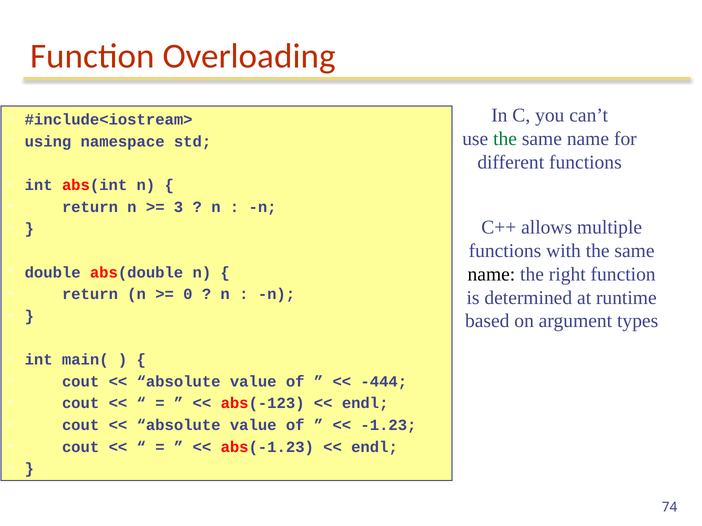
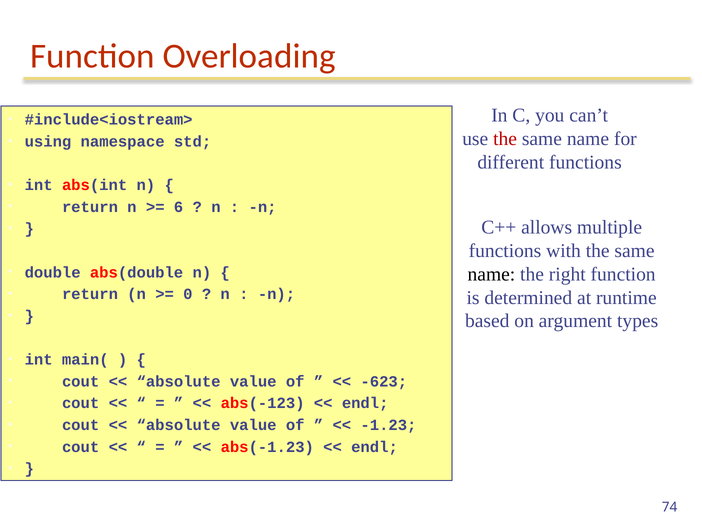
the at (505, 139) colour: green -> red
3: 3 -> 6
-444: -444 -> -623
